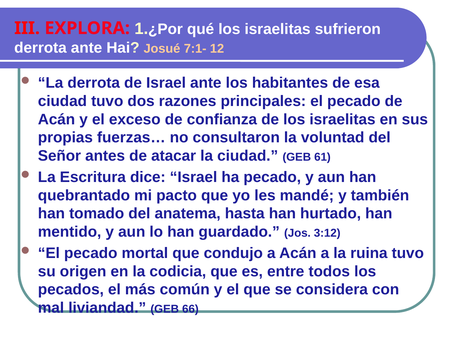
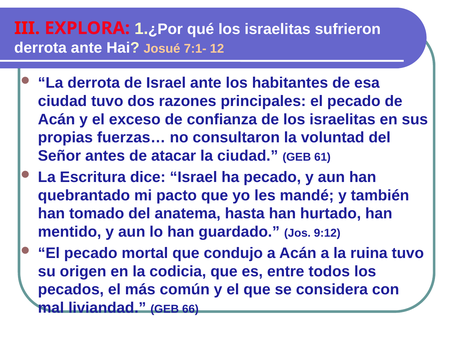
3:12: 3:12 -> 9:12
